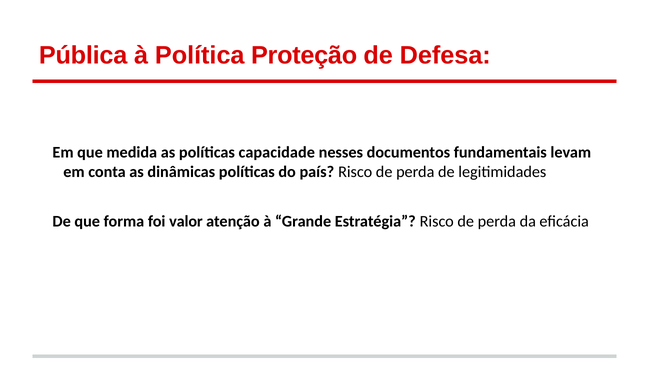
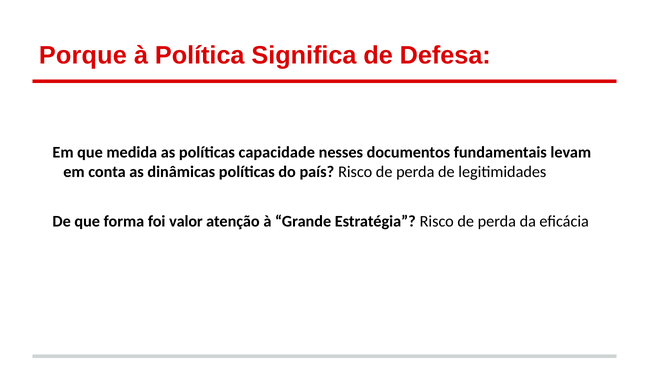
Pública: Pública -> Porque
Proteção: Proteção -> Significa
